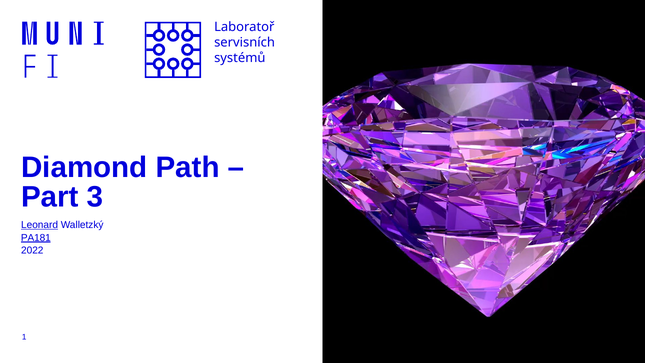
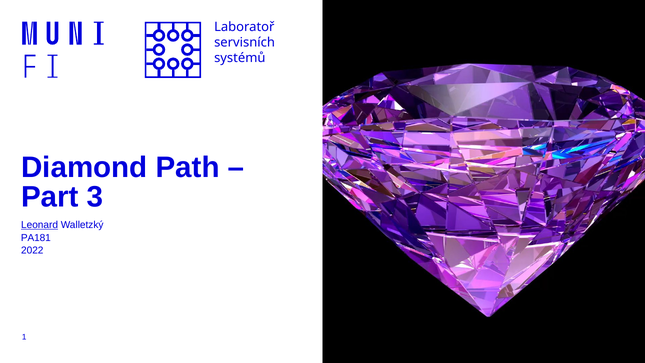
PA181 underline: present -> none
